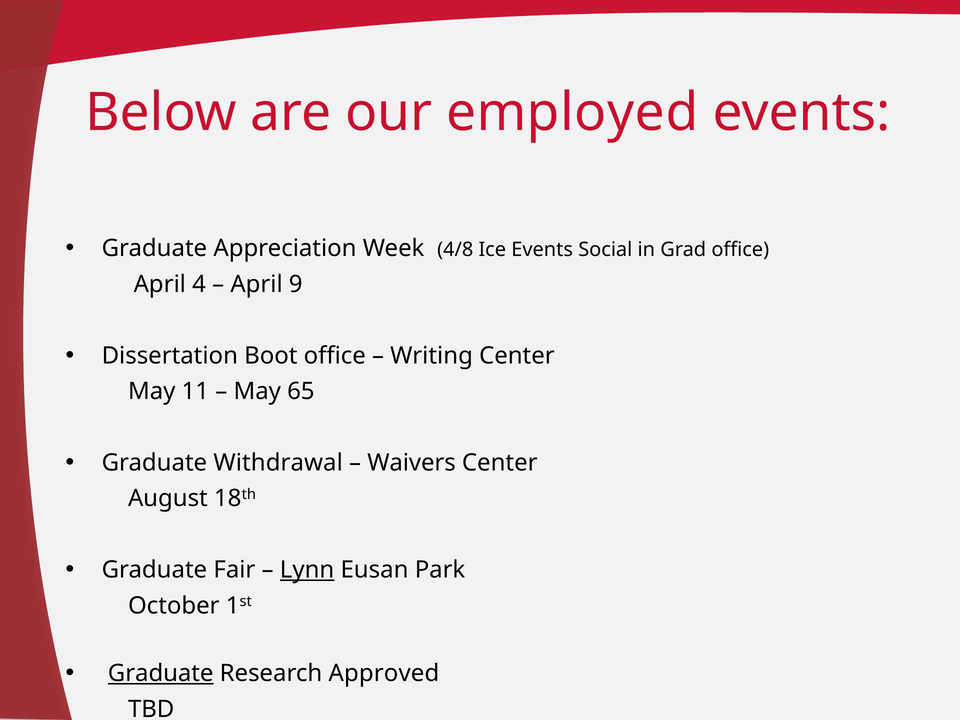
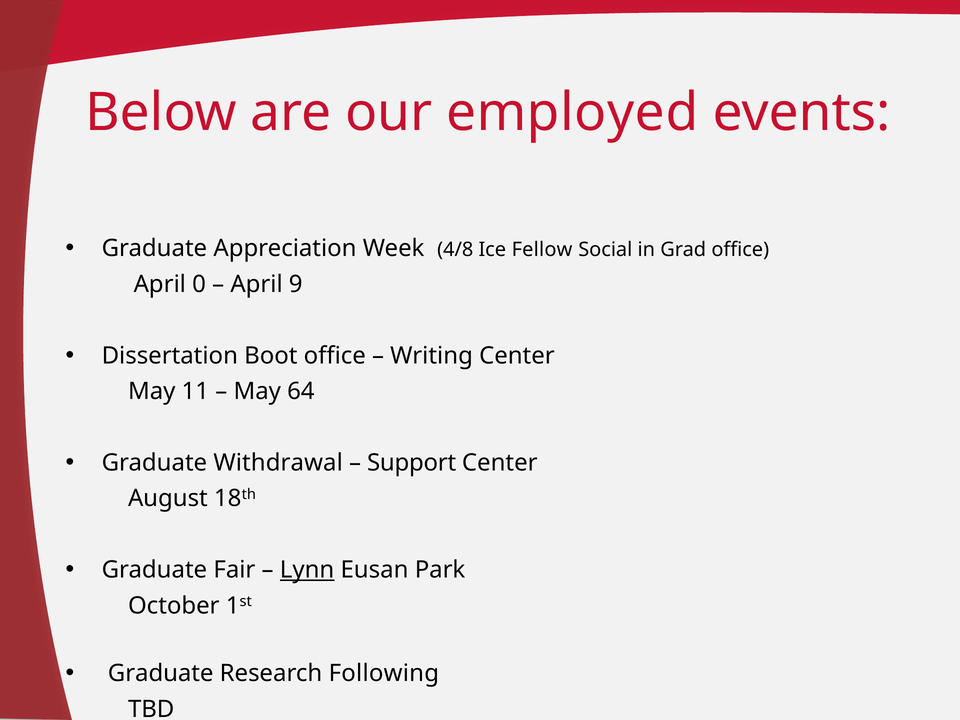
Ice Events: Events -> Fellow
4: 4 -> 0
65: 65 -> 64
Waivers: Waivers -> Support
Graduate at (161, 673) underline: present -> none
Approved: Approved -> Following
